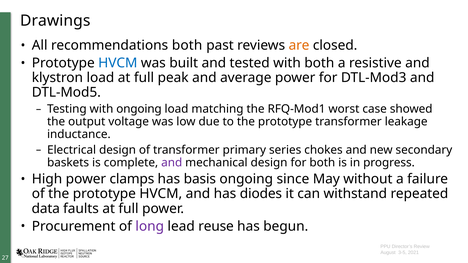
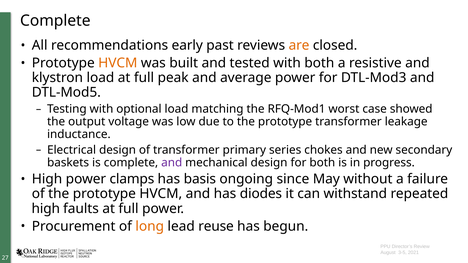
Drawings at (55, 21): Drawings -> Complete
recommendations both: both -> early
HVCM at (118, 63) colour: blue -> orange
with ongoing: ongoing -> optional
data at (46, 209): data -> high
long colour: purple -> orange
